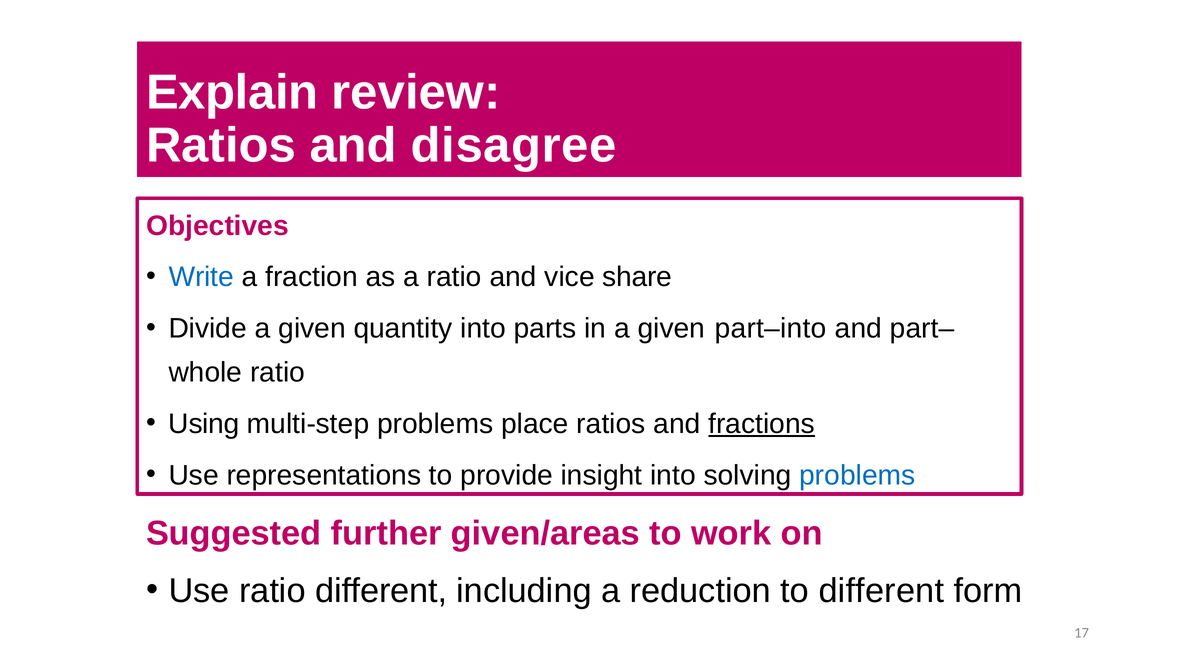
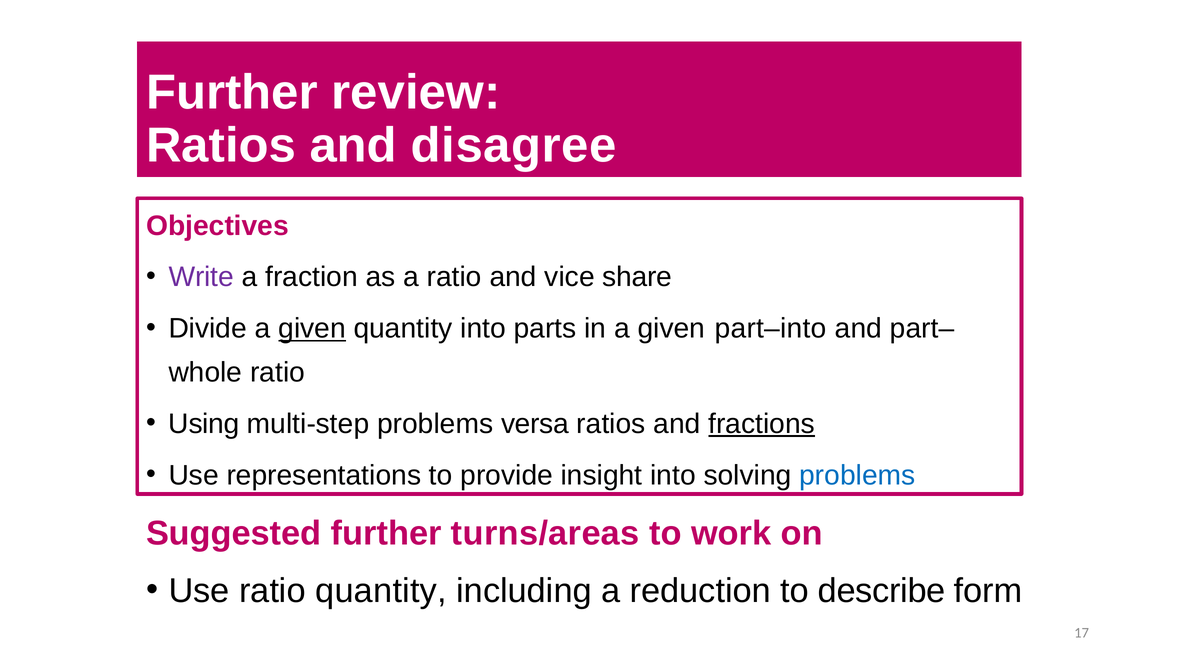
Explain at (232, 93): Explain -> Further
Write colour: blue -> purple
given at (312, 329) underline: none -> present
place: place -> versa
given/areas: given/areas -> turns/areas
ratio different: different -> quantity
to different: different -> describe
